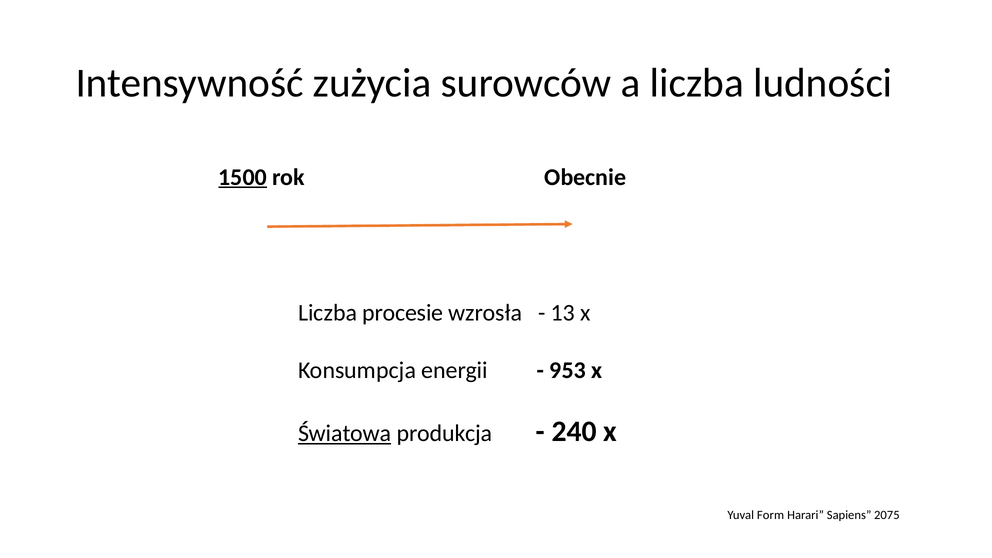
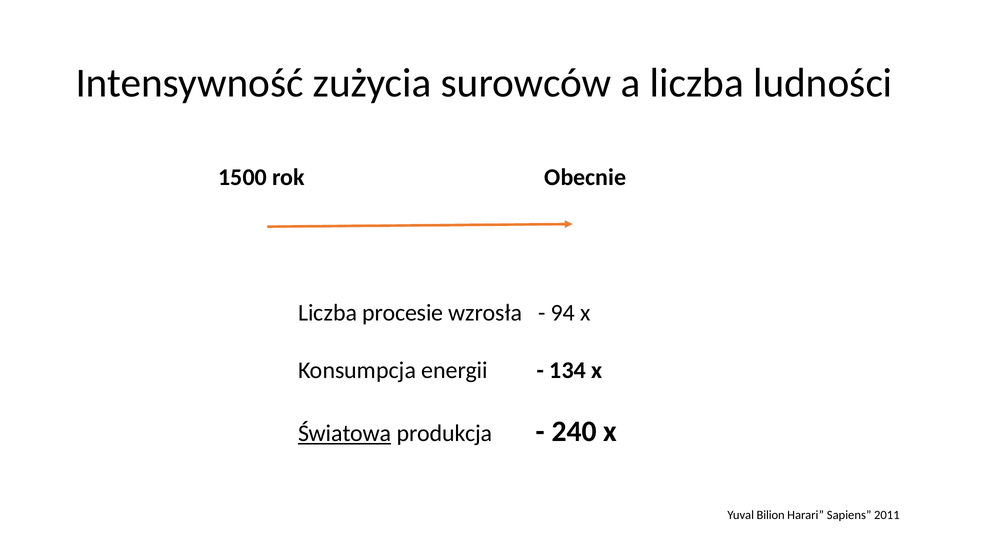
1500 underline: present -> none
13: 13 -> 94
953: 953 -> 134
Form: Form -> Bilion
2075: 2075 -> 2011
